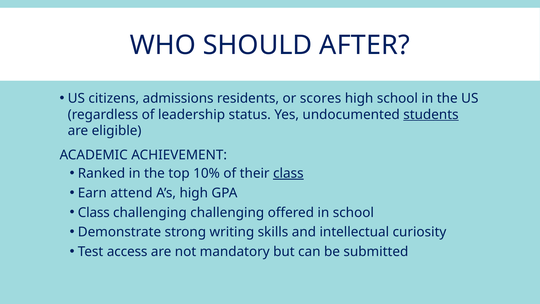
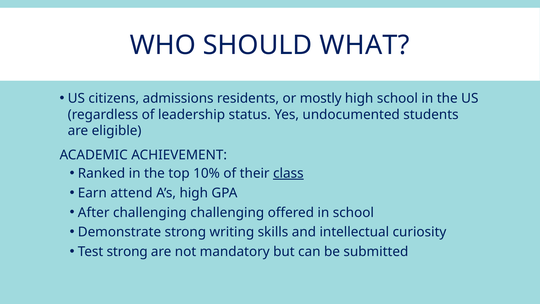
AFTER: AFTER -> WHAT
scores: scores -> mostly
students underline: present -> none
Class at (94, 212): Class -> After
Test access: access -> strong
